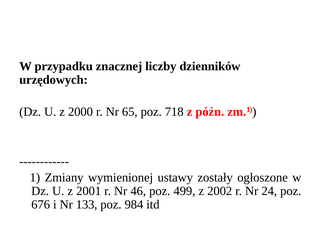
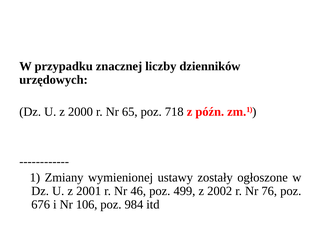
24: 24 -> 76
133: 133 -> 106
